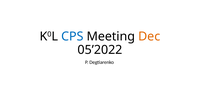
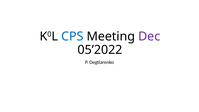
Dec colour: orange -> purple
